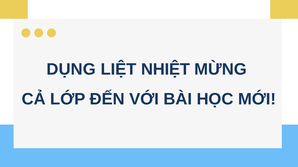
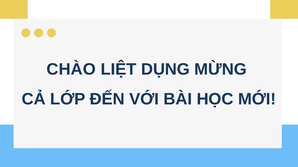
DỤNG: DỤNG -> CHÀO
NHIỆT: NHIỆT -> DỤNG
